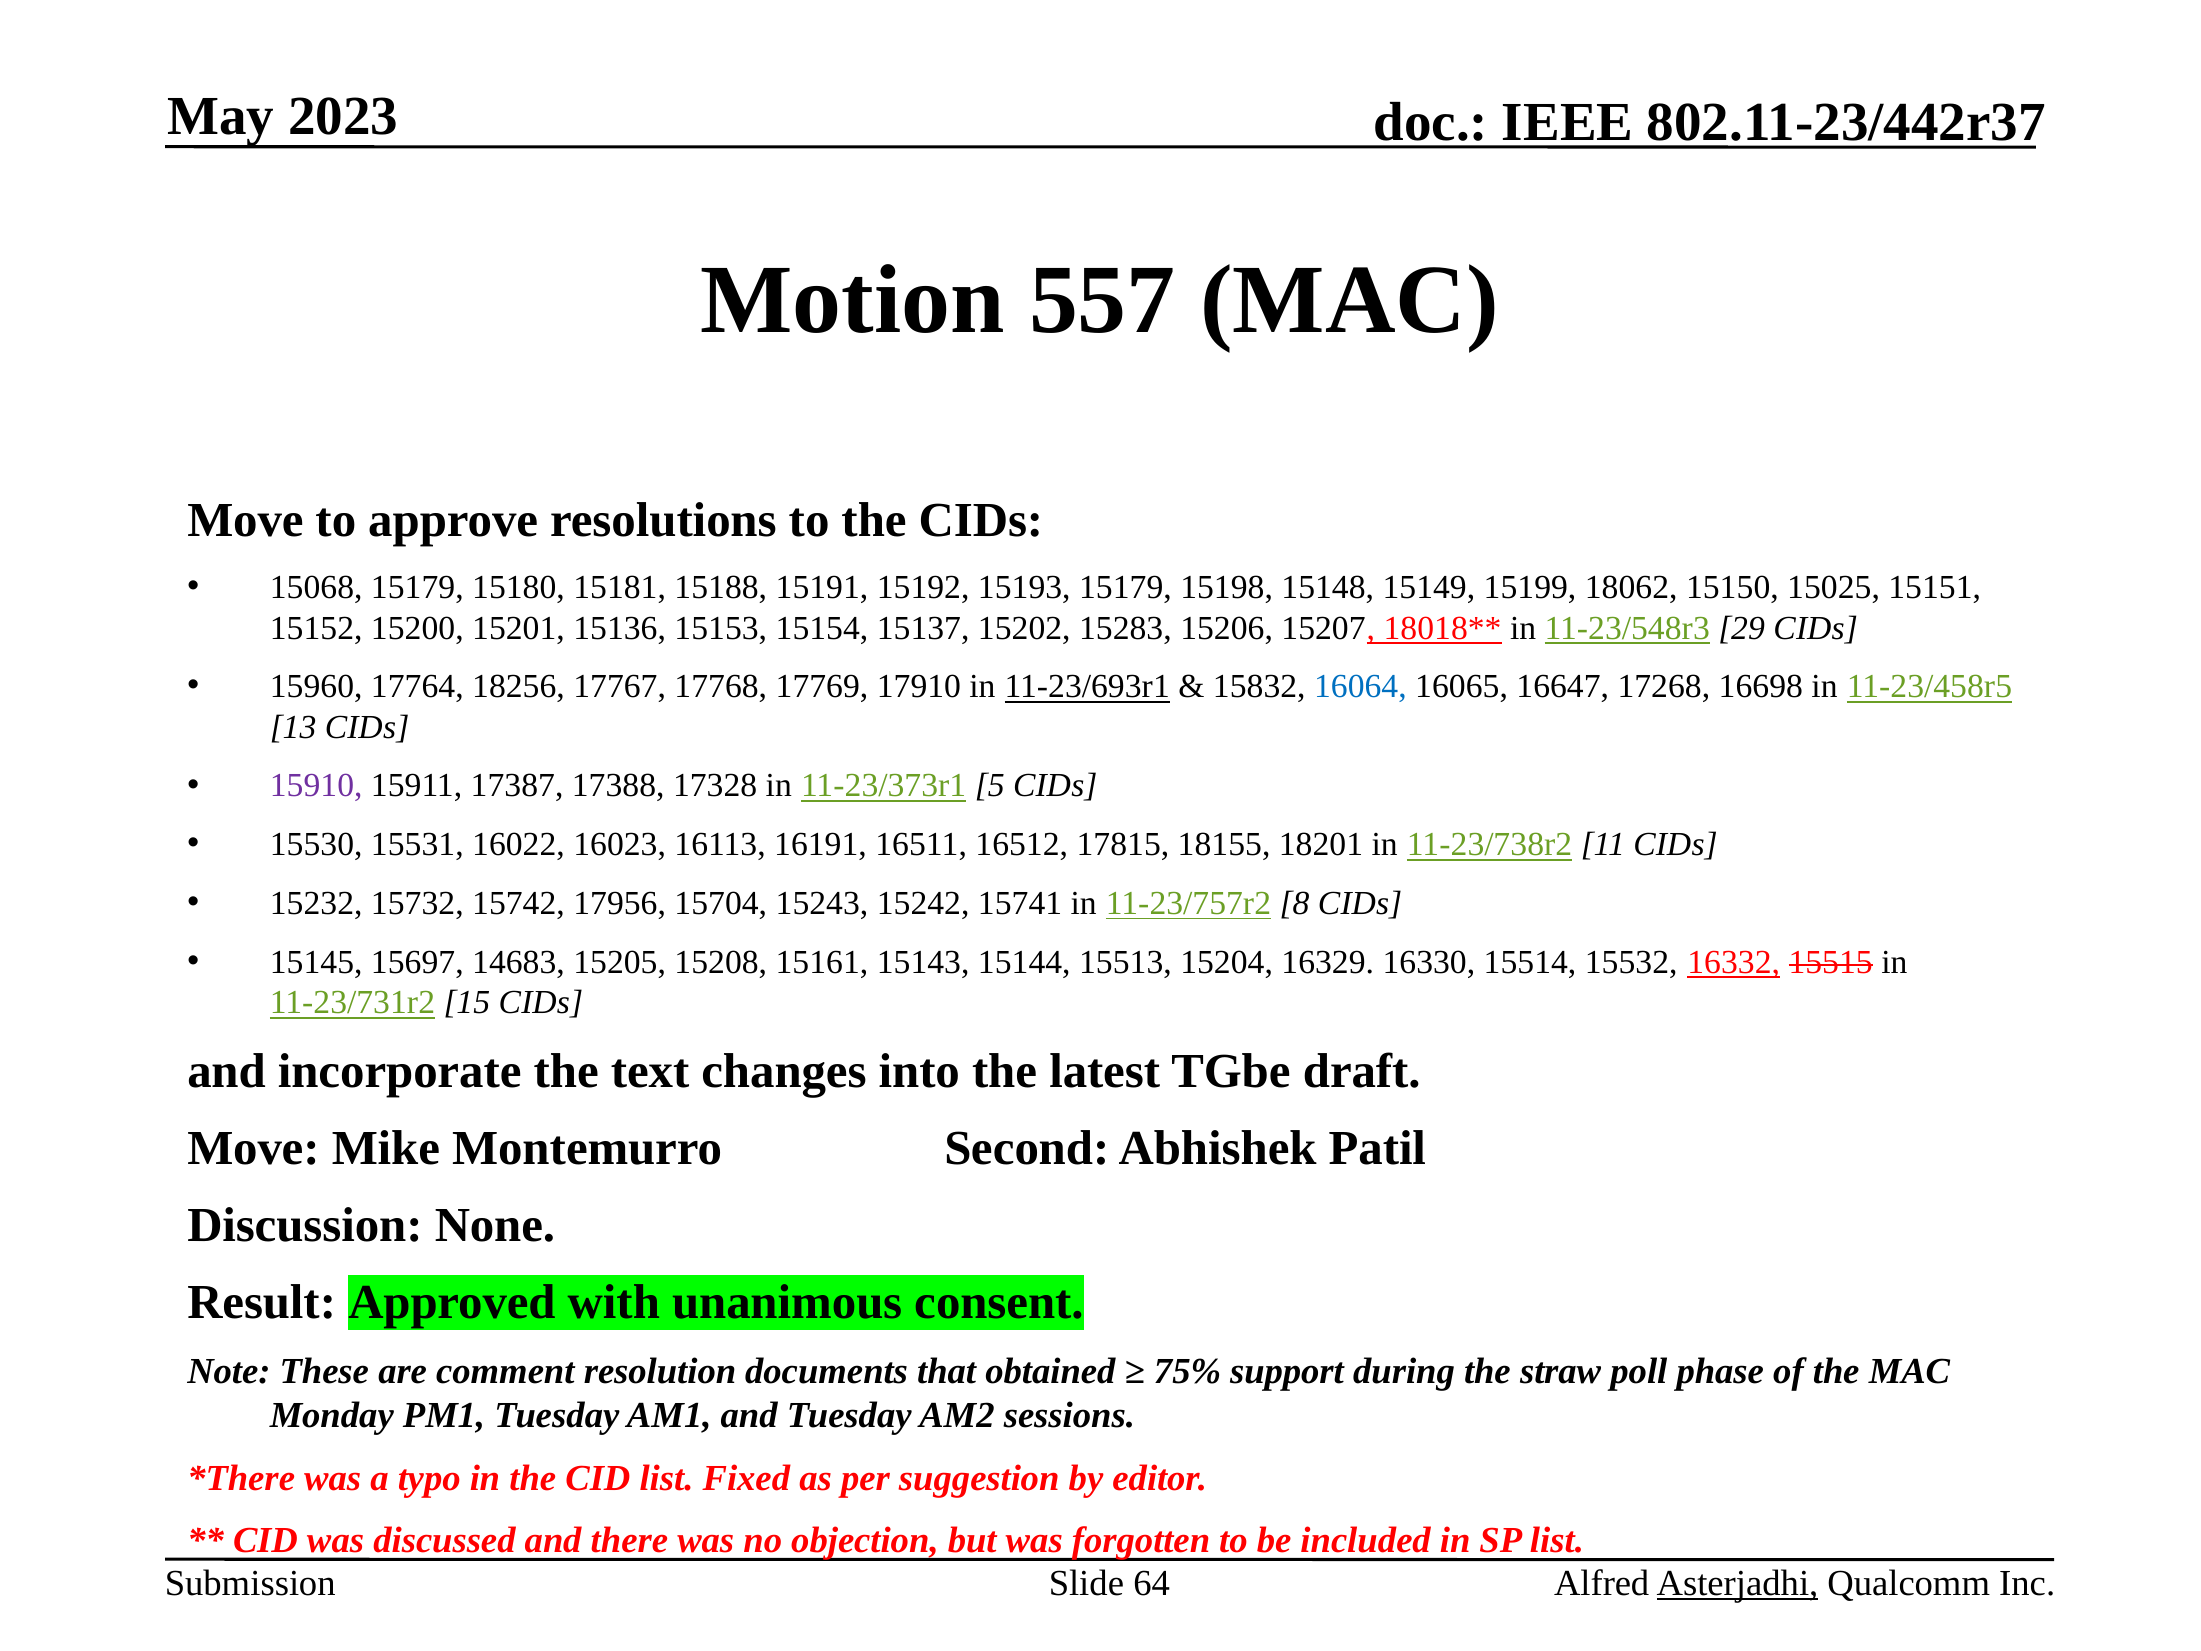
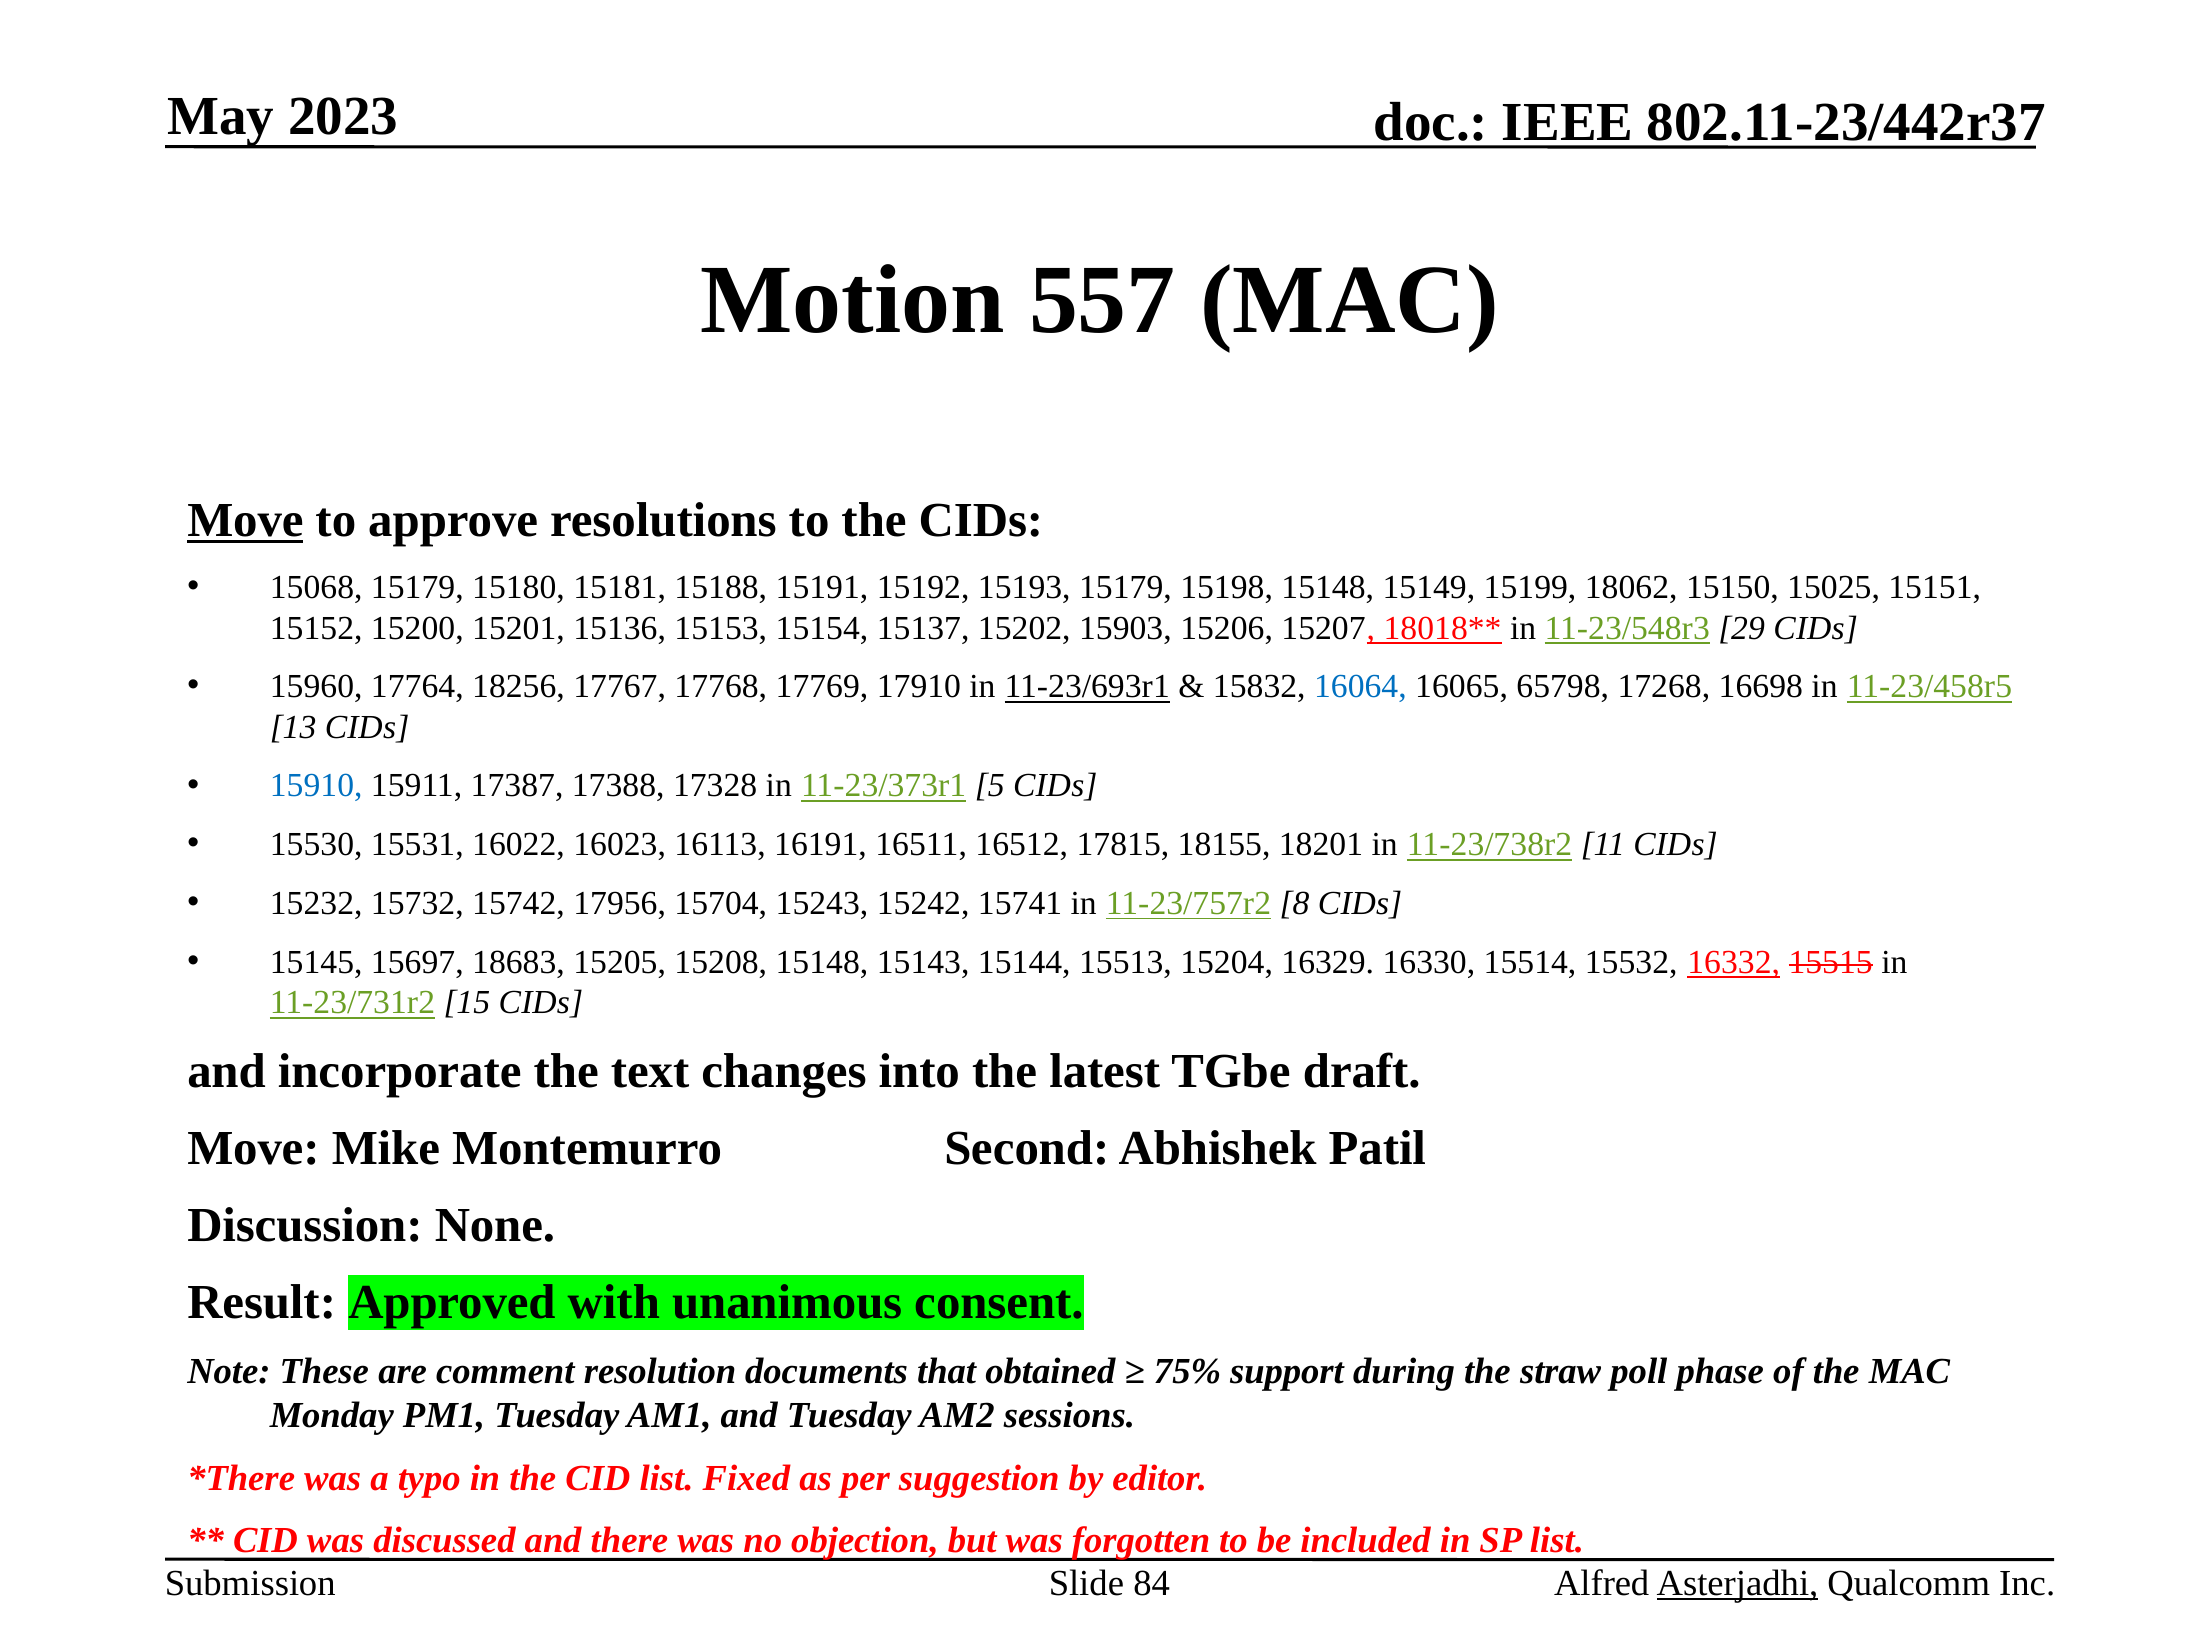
Move at (245, 521) underline: none -> present
15283: 15283 -> 15903
16647: 16647 -> 65798
15910 colour: purple -> blue
14683: 14683 -> 18683
15208 15161: 15161 -> 15148
64: 64 -> 84
